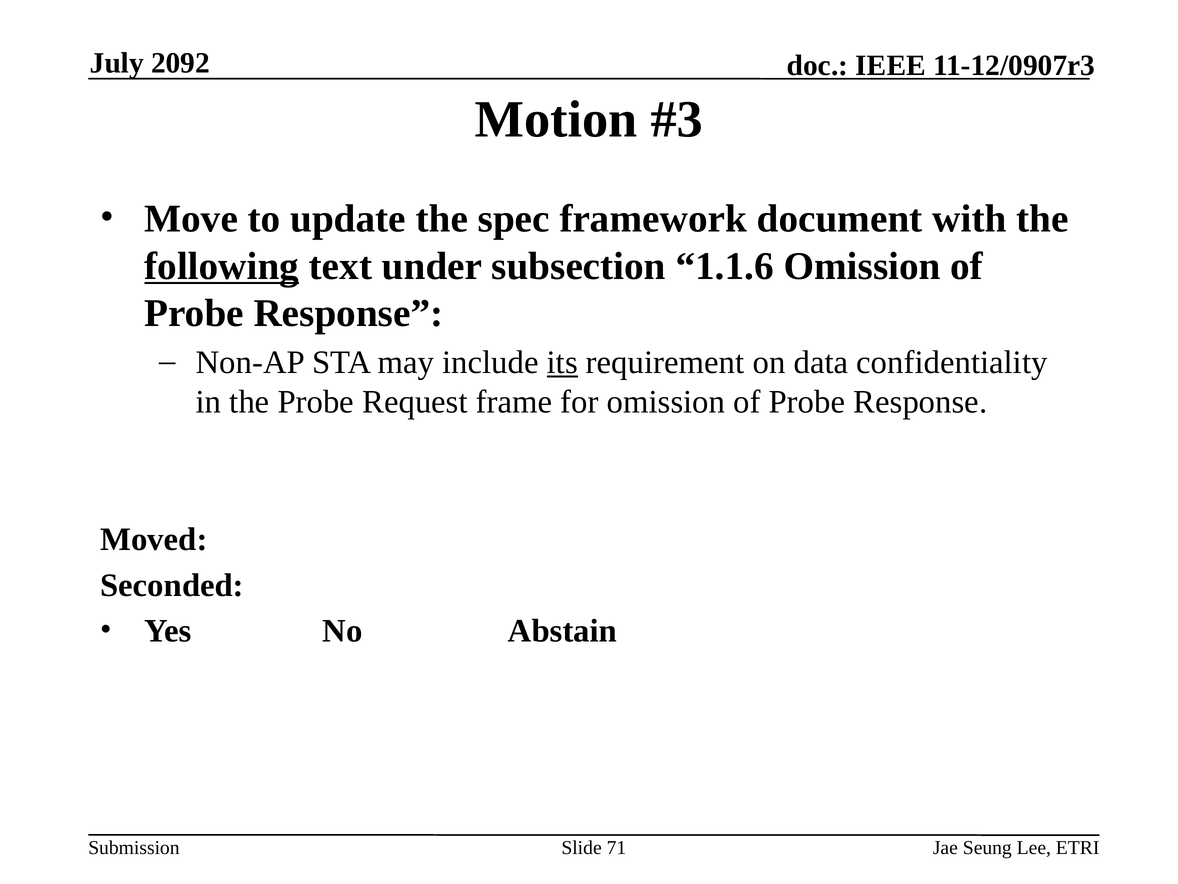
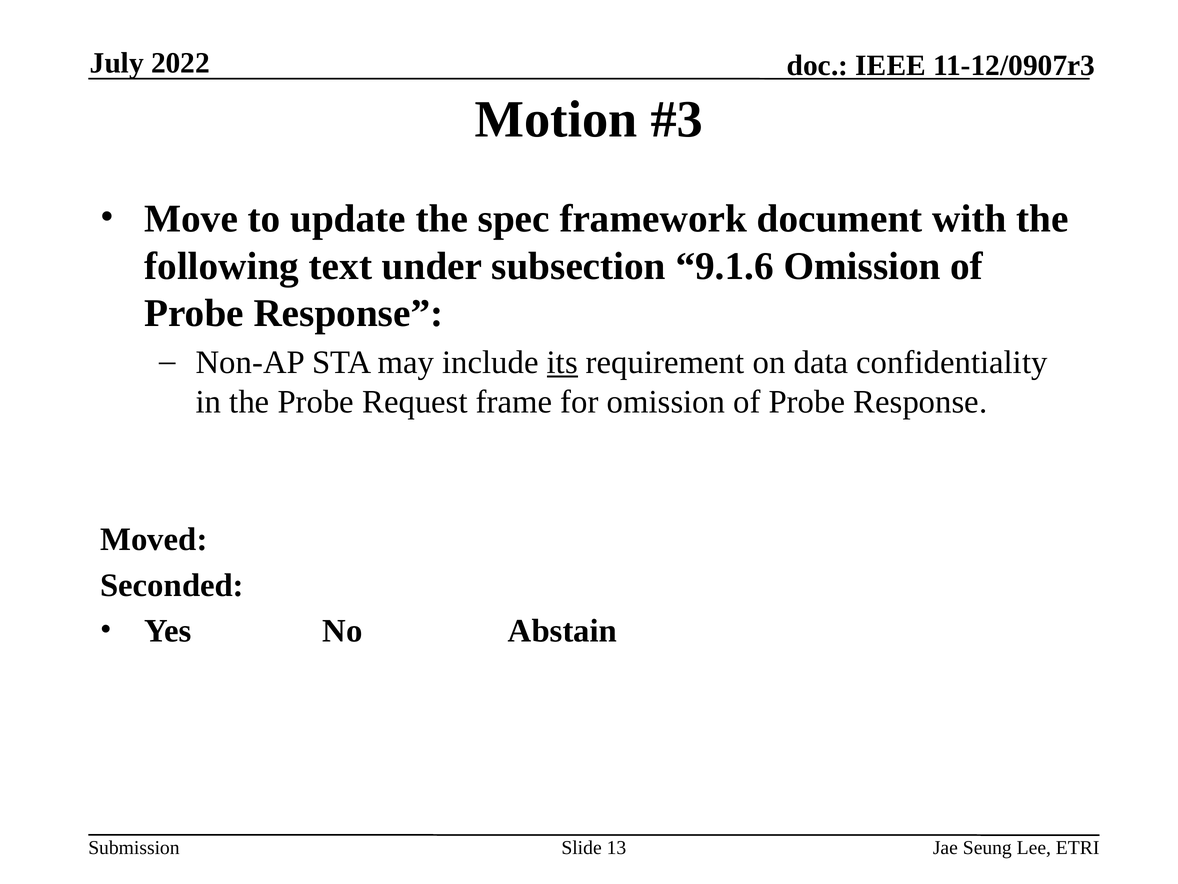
2092: 2092 -> 2022
following underline: present -> none
1.1.6: 1.1.6 -> 9.1.6
71: 71 -> 13
